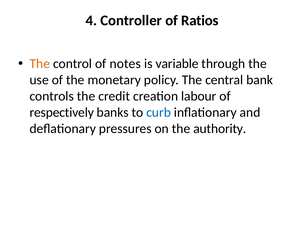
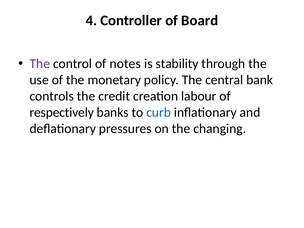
Ratios: Ratios -> Board
The at (40, 64) colour: orange -> purple
variable: variable -> stability
authority: authority -> changing
